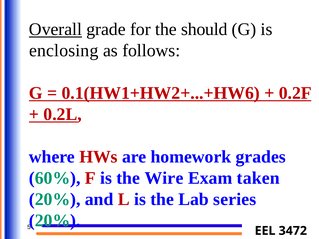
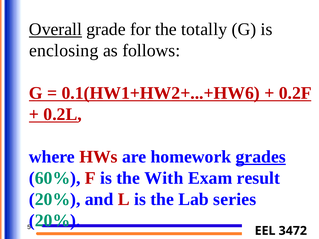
should: should -> totally
grades underline: none -> present
Wire: Wire -> With
taken: taken -> result
